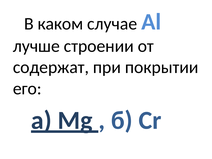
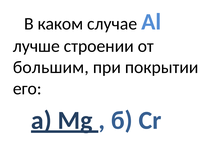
содержат: содержат -> большим
